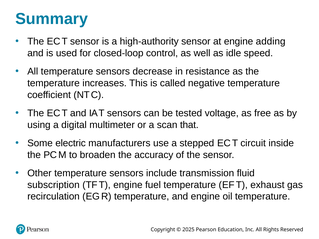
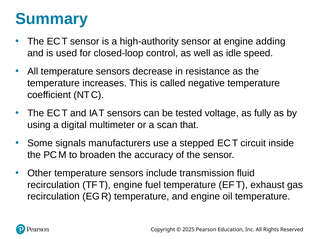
free: free -> fully
electric: electric -> signals
subscription at (53, 185): subscription -> recirculation
